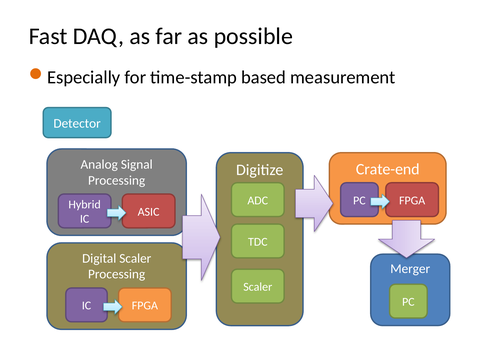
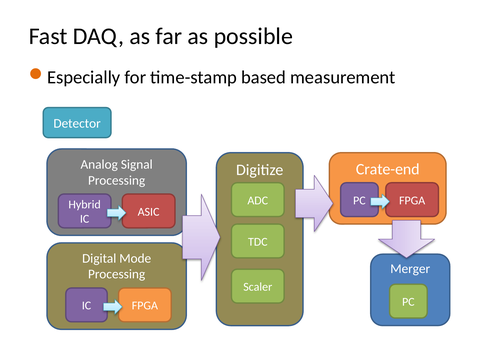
Digital Scaler: Scaler -> Mode
